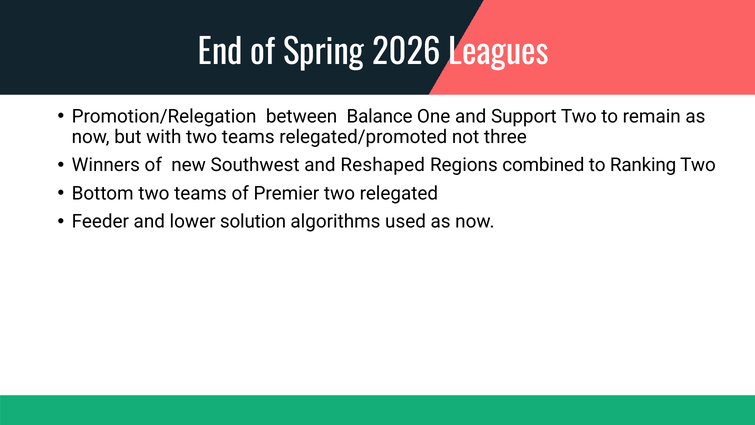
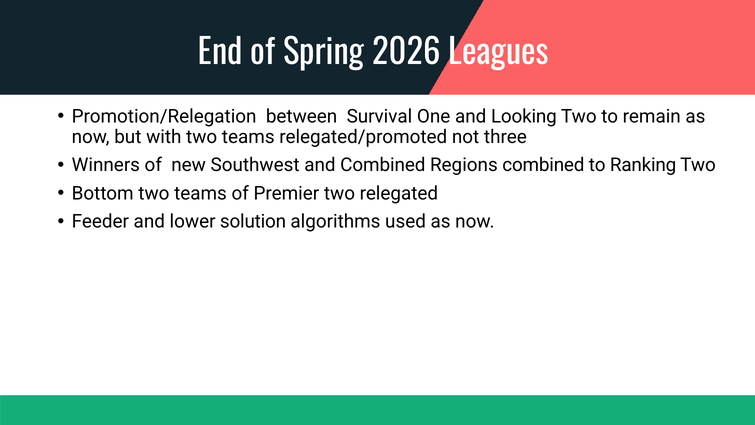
Balance: Balance -> Survival
Support: Support -> Looking
and Reshaped: Reshaped -> Combined
